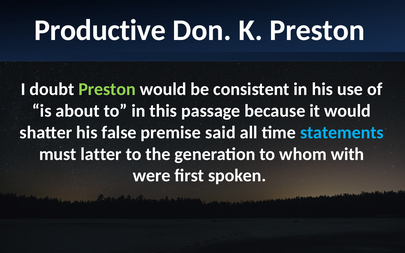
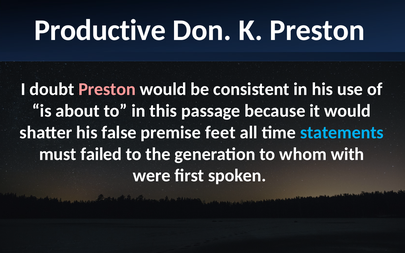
Preston at (107, 89) colour: light green -> pink
said: said -> feet
latter: latter -> failed
